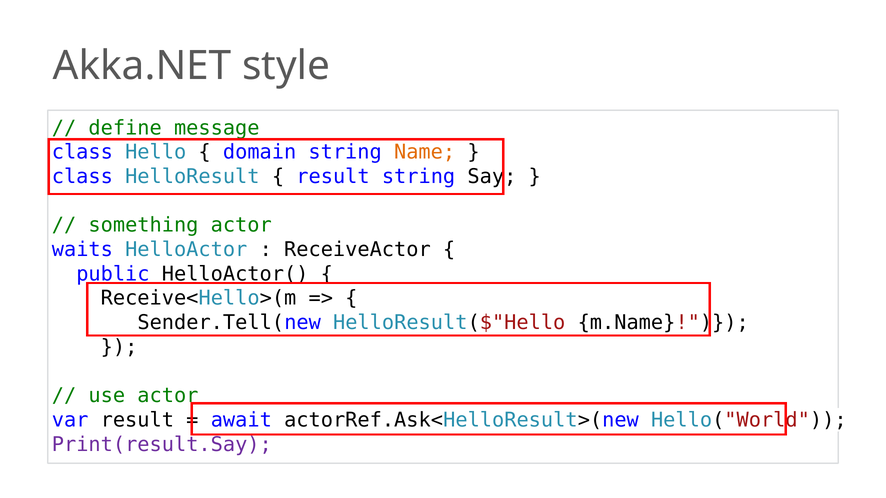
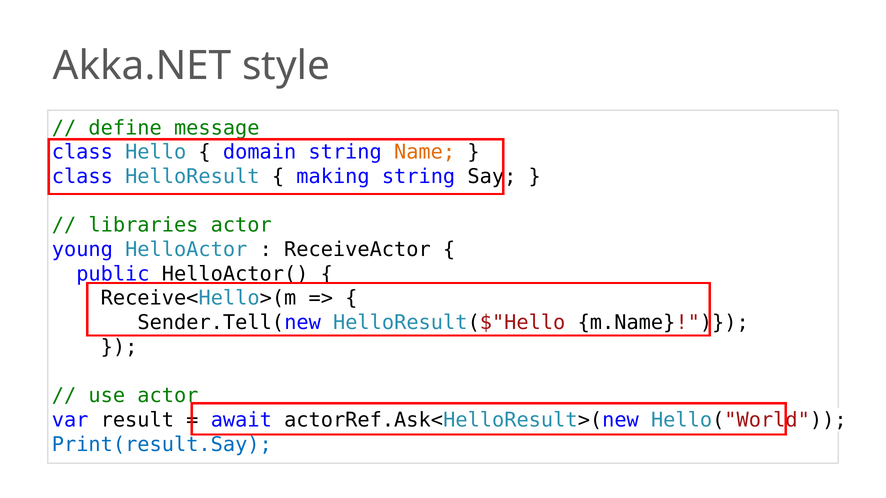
result at (333, 177): result -> making
something: something -> libraries
waits: waits -> young
Print(result.Say colour: purple -> blue
